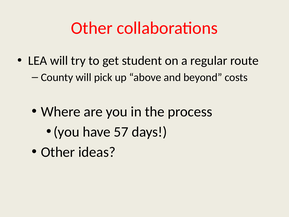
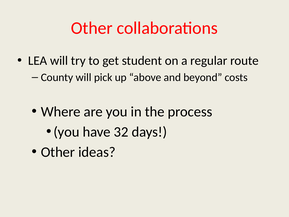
57: 57 -> 32
